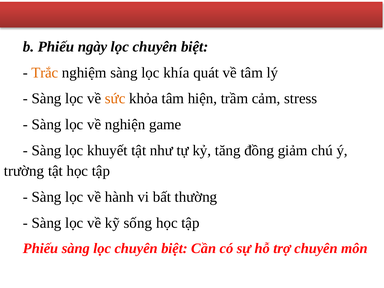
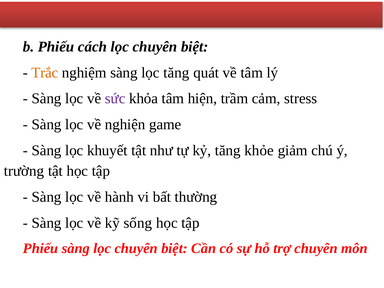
ngày: ngày -> cách
lọc khía: khía -> tăng
sức colour: orange -> purple
đồng: đồng -> khỏe
